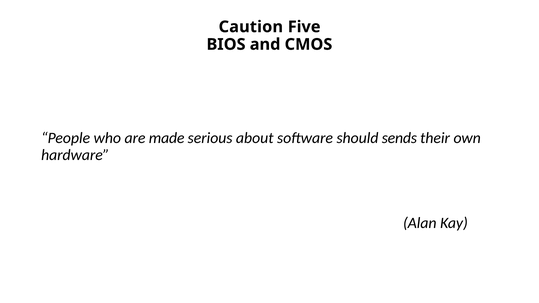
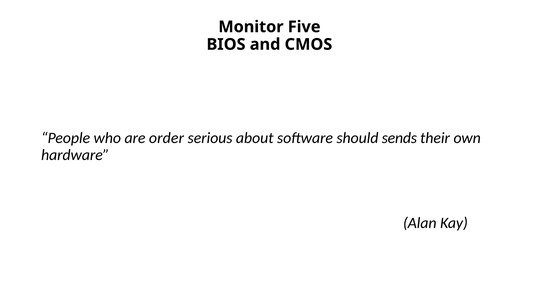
Caution: Caution -> Monitor
made: made -> order
